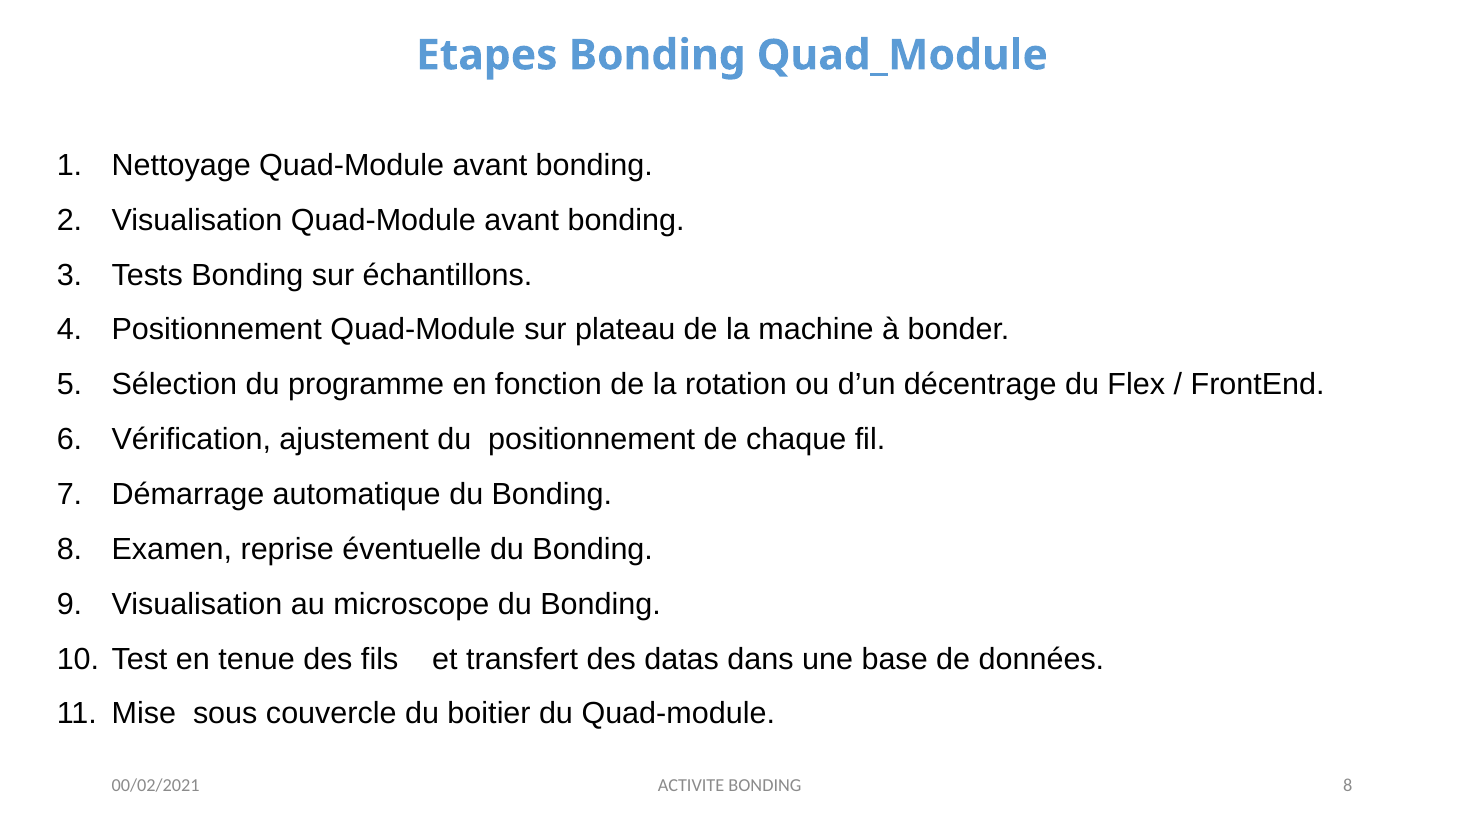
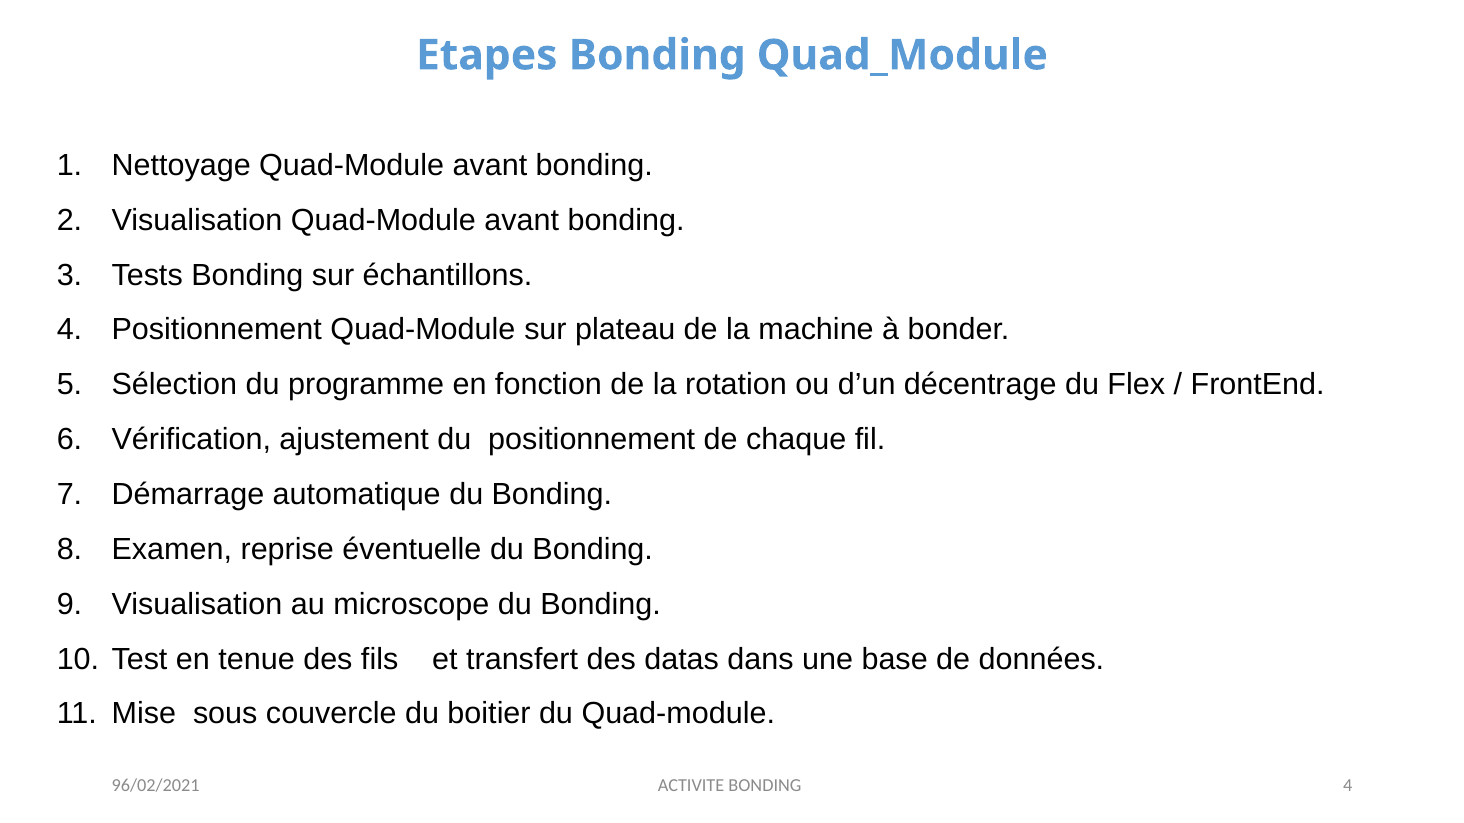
ACTIVITE BONDING 8: 8 -> 4
00/02/2021: 00/02/2021 -> 96/02/2021
